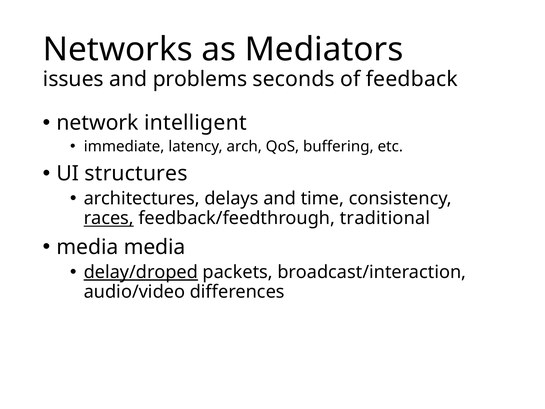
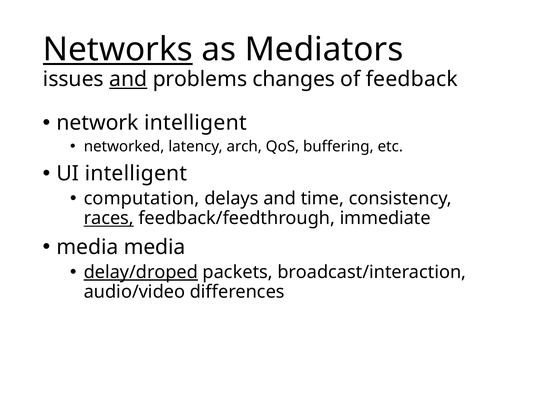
Networks underline: none -> present
and at (128, 79) underline: none -> present
seconds: seconds -> changes
immediate: immediate -> networked
UI structures: structures -> intelligent
architectures: architectures -> computation
traditional: traditional -> immediate
